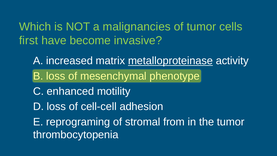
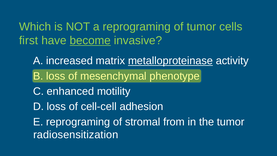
a malignancies: malignancies -> reprograming
become underline: none -> present
thrombocytopenia: thrombocytopenia -> radiosensitization
